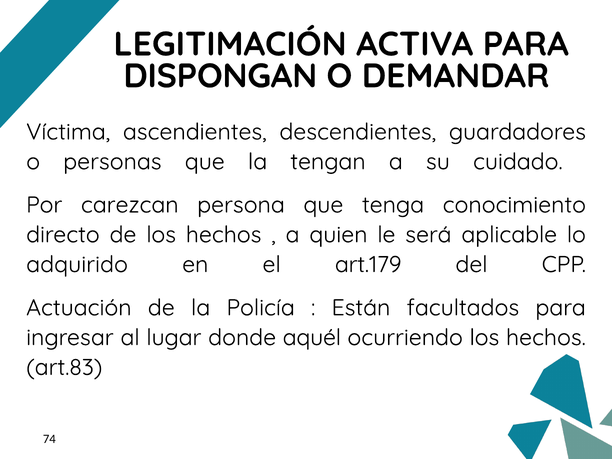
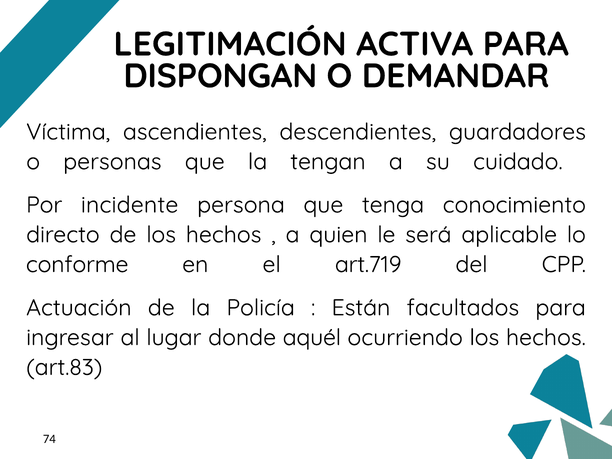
carezcan: carezcan -> incidente
adquirido: adquirido -> conforme
art.179: art.179 -> art.719
